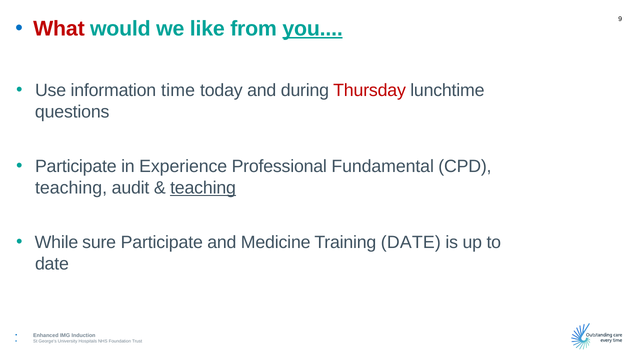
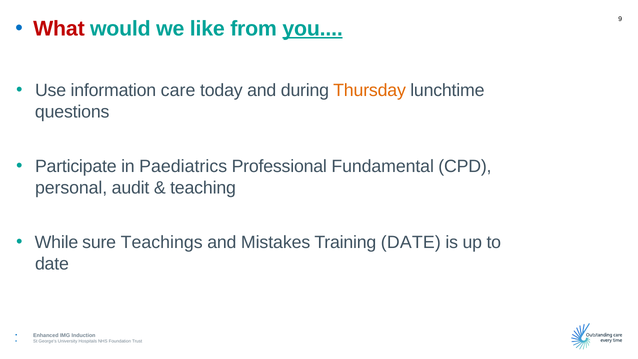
time: time -> care
Thursday colour: red -> orange
Experience: Experience -> Paediatrics
teaching at (71, 188): teaching -> personal
teaching at (203, 188) underline: present -> none
sure Participate: Participate -> Teachings
Medicine: Medicine -> Mistakes
